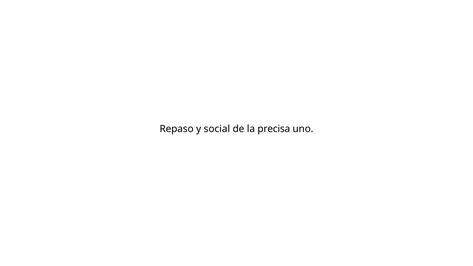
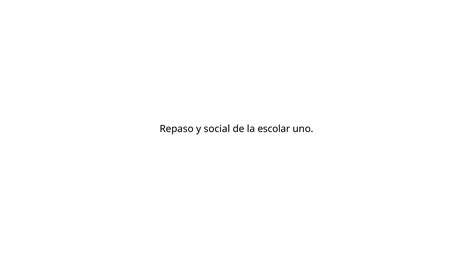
precisa: precisa -> escolar
